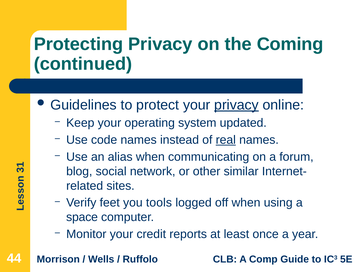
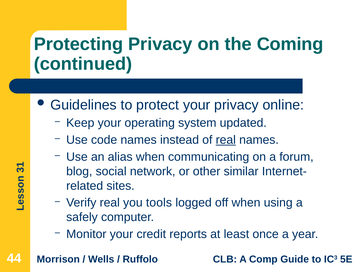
privacy at (236, 105) underline: present -> none
Verify feet: feet -> real
space: space -> safely
